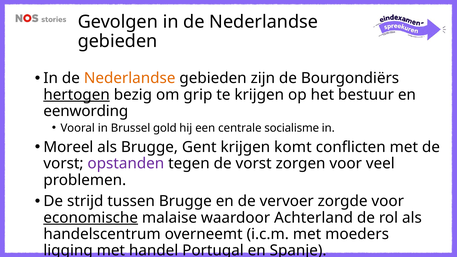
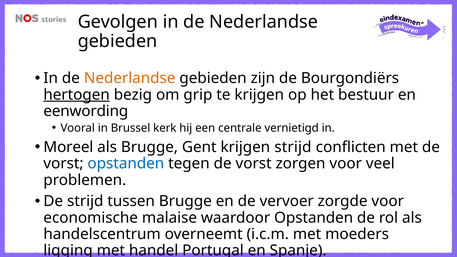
gold: gold -> kerk
socialisme: socialisme -> vernietigd
krijgen komt: komt -> strijd
opstanden at (126, 164) colour: purple -> blue
economische underline: present -> none
waardoor Achterland: Achterland -> Opstanden
